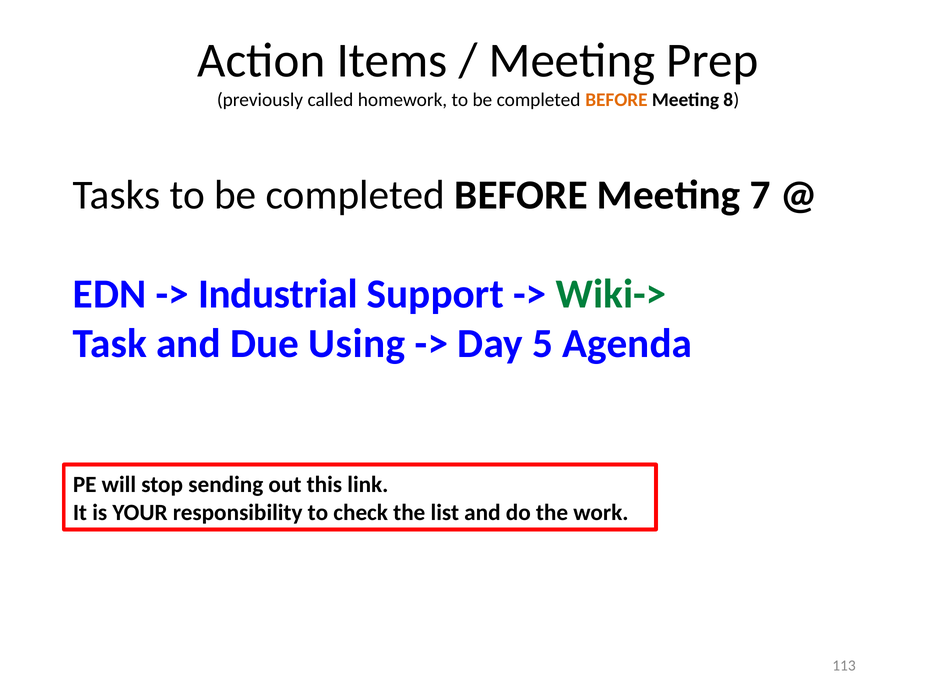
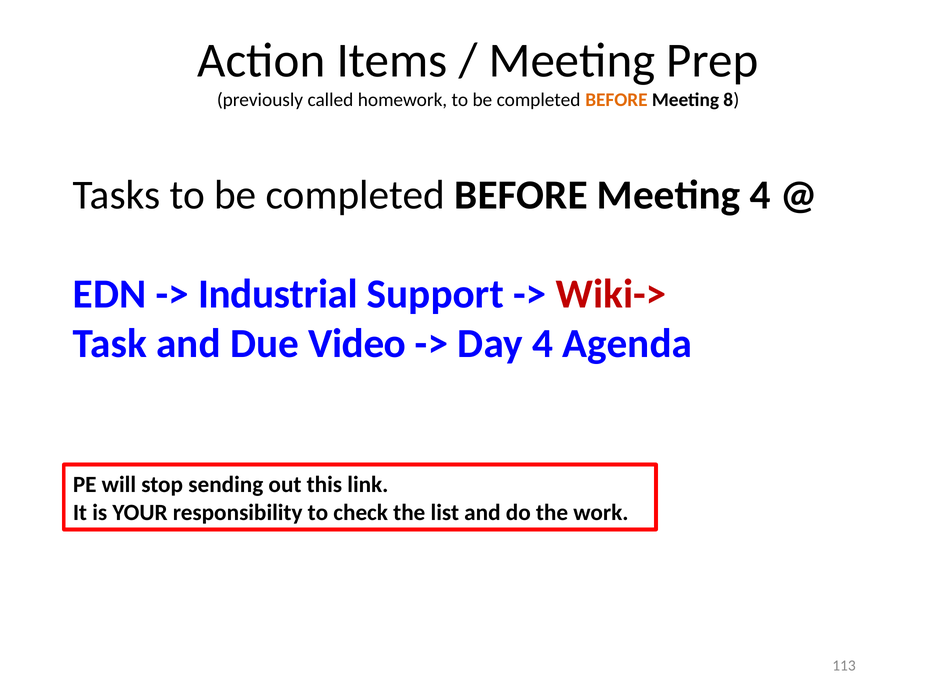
Meeting 7: 7 -> 4
Wiki-> colour: green -> red
Using: Using -> Video
Day 5: 5 -> 4
